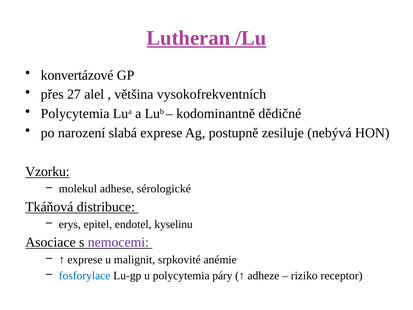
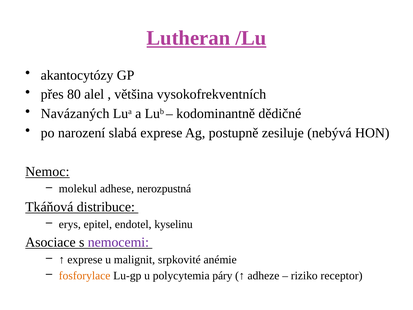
konvertázové: konvertázové -> akantocytózy
27: 27 -> 80
Polycytemia at (75, 114): Polycytemia -> Navázaných
Vzorku: Vzorku -> Nemoc
sérologické: sérologické -> nerozpustná
fosforylace colour: blue -> orange
